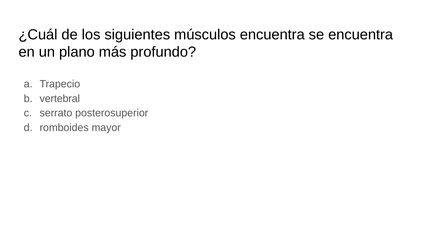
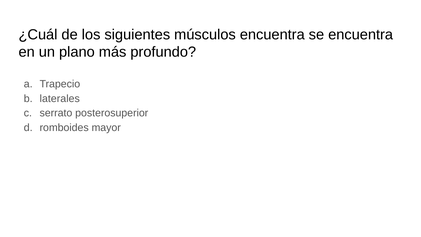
vertebral: vertebral -> laterales
